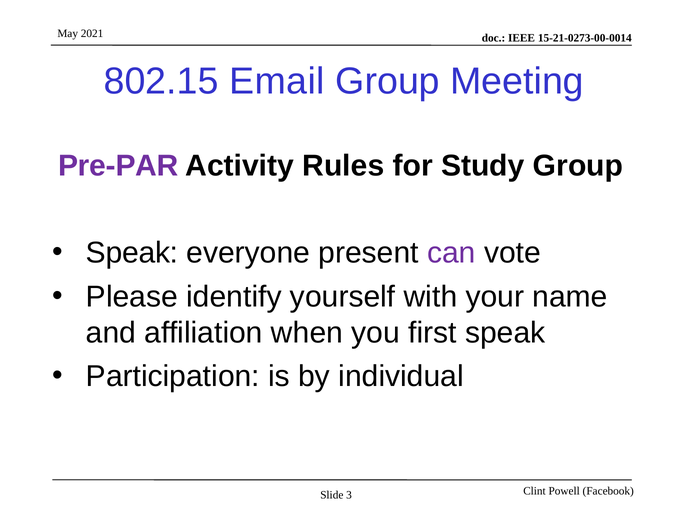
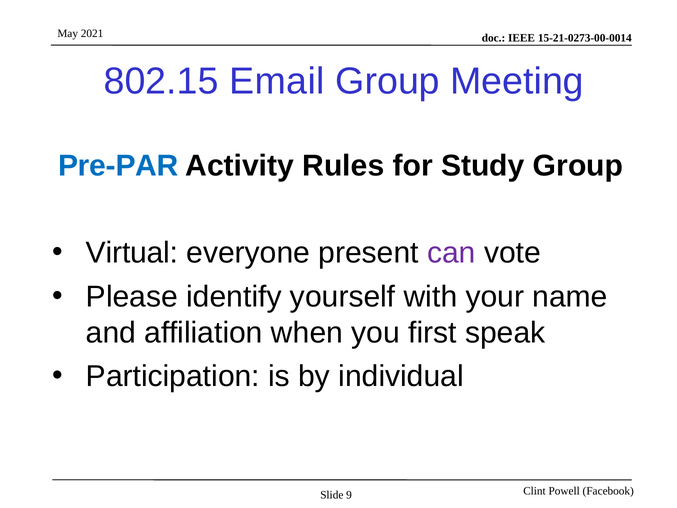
Pre-PAR colour: purple -> blue
Speak at (132, 253): Speak -> Virtual
3: 3 -> 9
